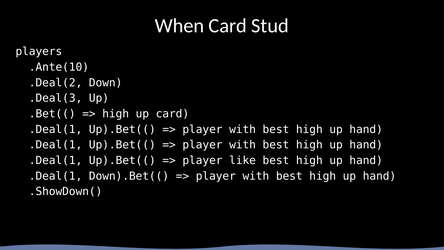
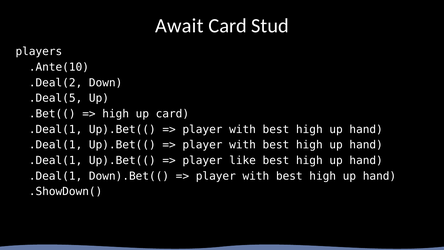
When: When -> Await
.Deal(3: .Deal(3 -> .Deal(5
